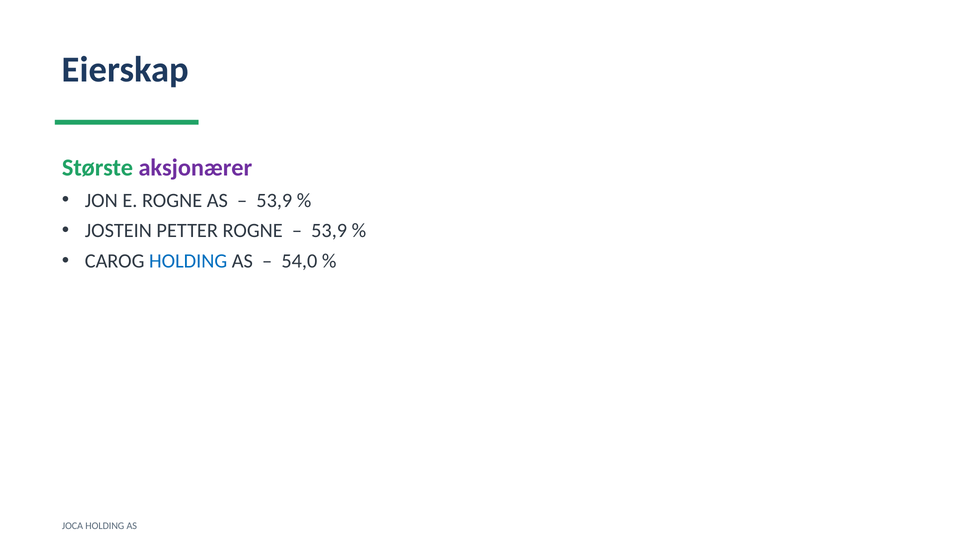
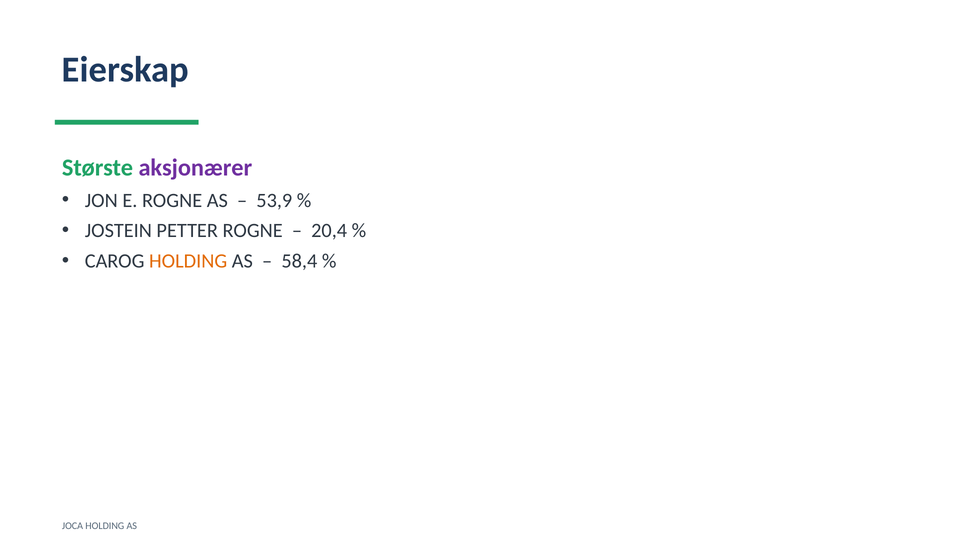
53,9 at (329, 231): 53,9 -> 20,4
HOLDING at (188, 261) colour: blue -> orange
54,0: 54,0 -> 58,4
